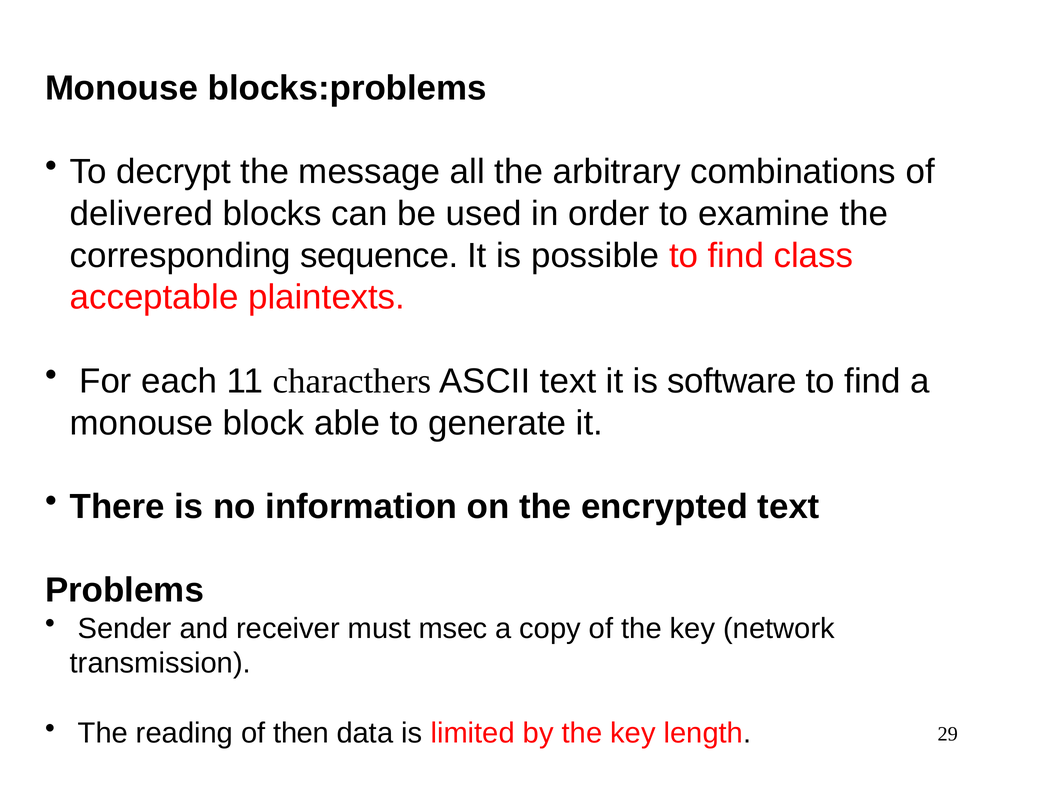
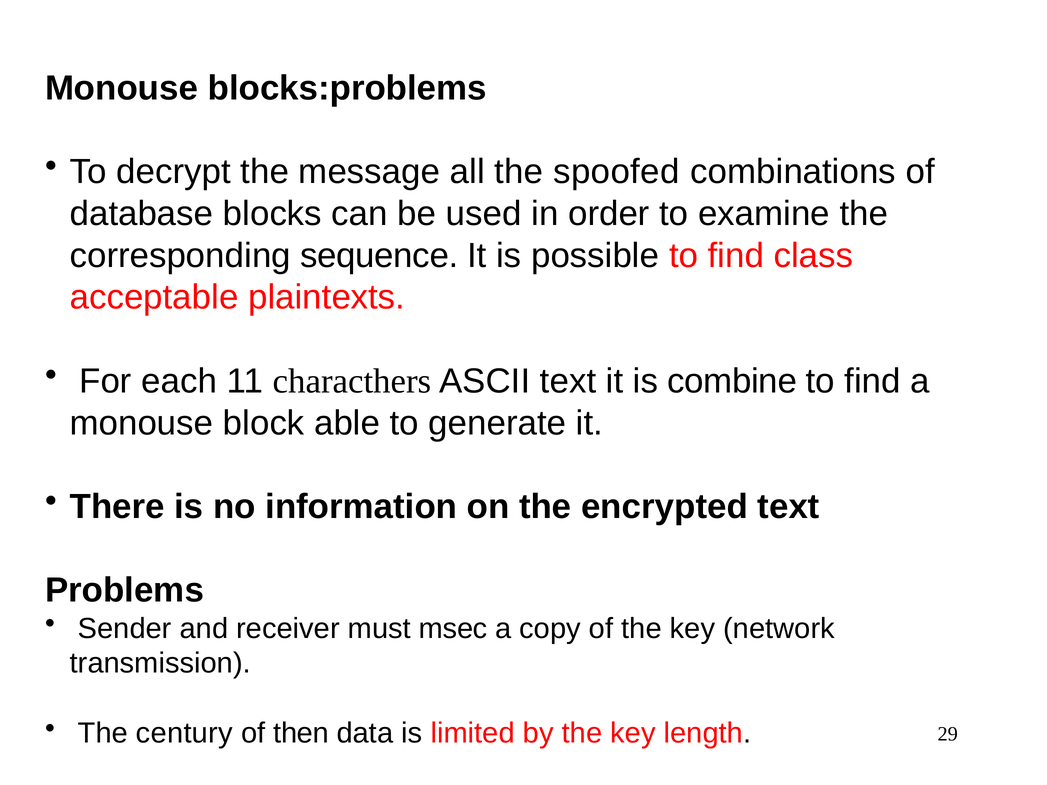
arbitrary: arbitrary -> spoofed
delivered: delivered -> database
software: software -> combine
reading: reading -> century
